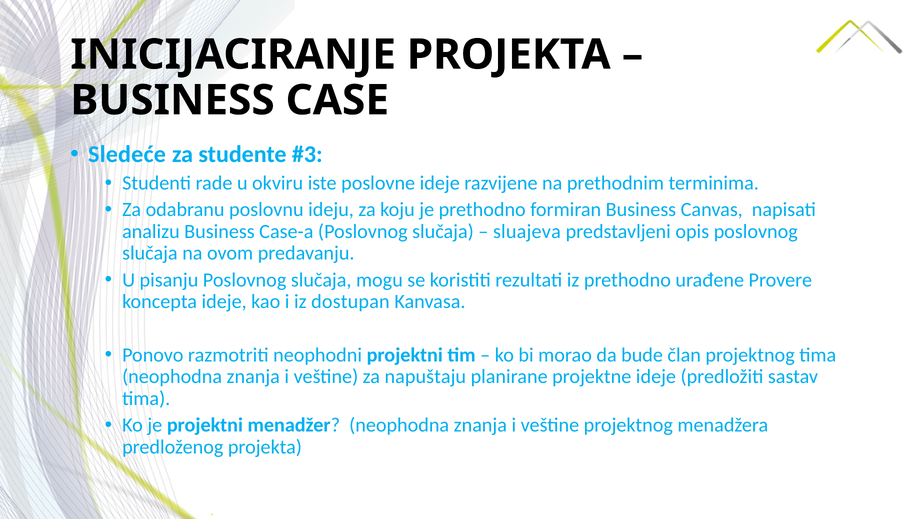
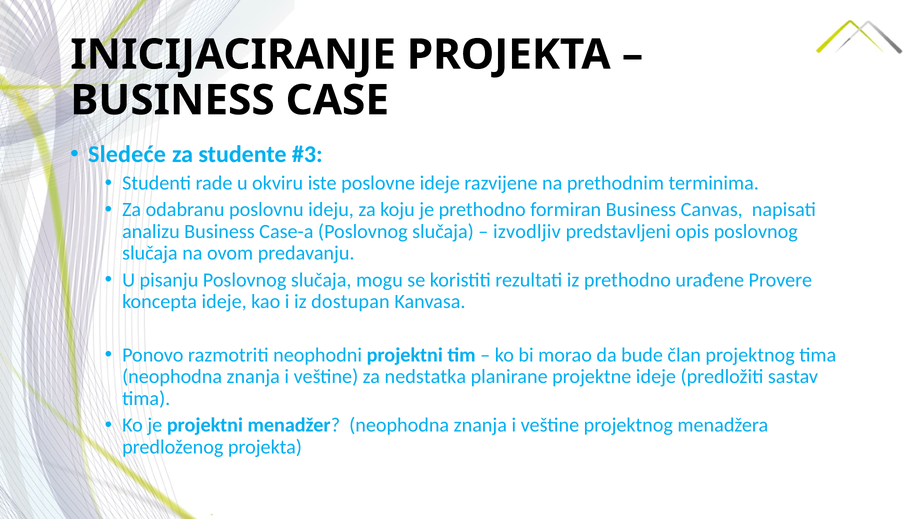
sluajeva: sluajeva -> izvodljiv
napuštaju: napuštaju -> nedstatka
